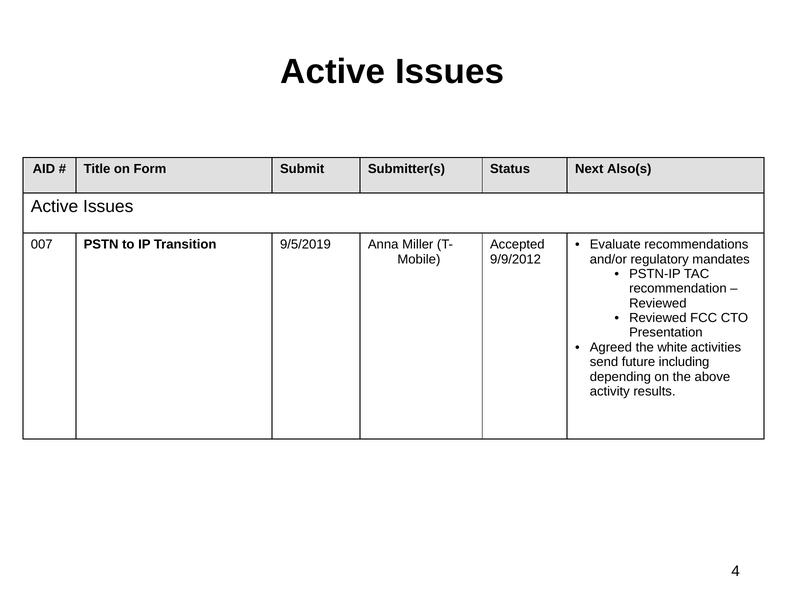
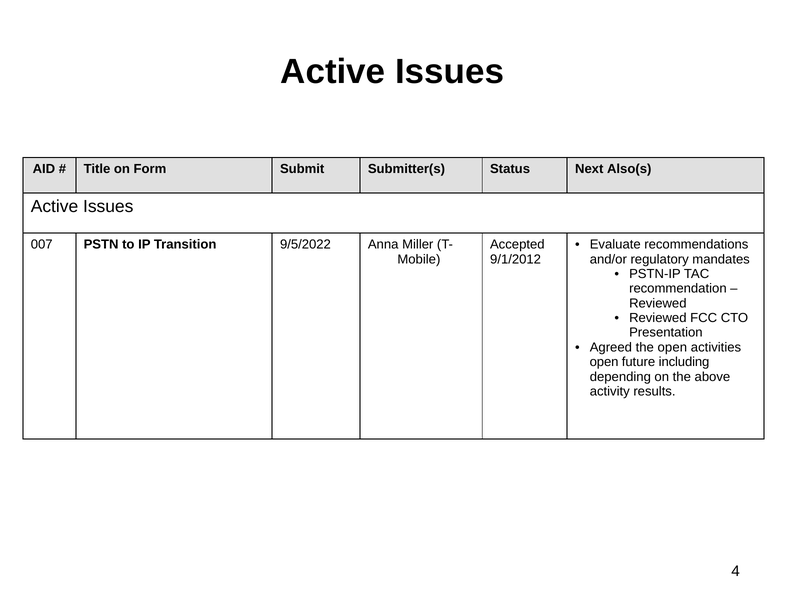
9/5/2019: 9/5/2019 -> 9/5/2022
9/9/2012: 9/9/2012 -> 9/1/2012
the white: white -> open
send at (604, 362): send -> open
